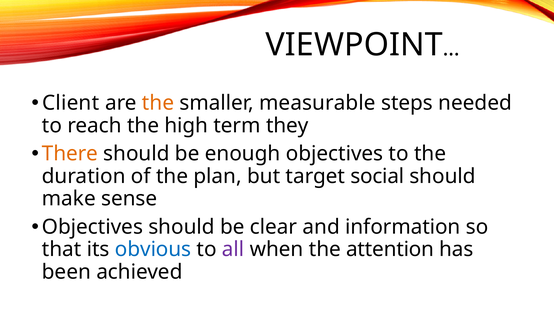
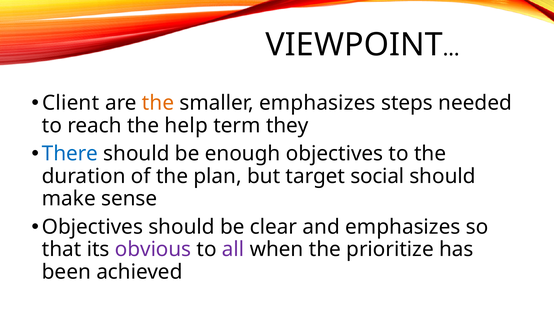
smaller measurable: measurable -> emphasizes
high: high -> help
There colour: orange -> blue
and information: information -> emphasizes
obvious colour: blue -> purple
attention: attention -> prioritize
